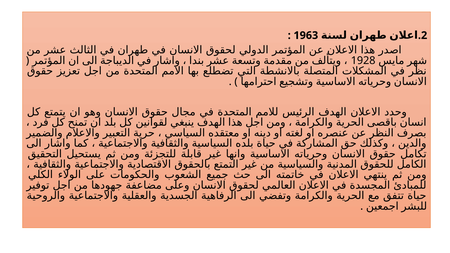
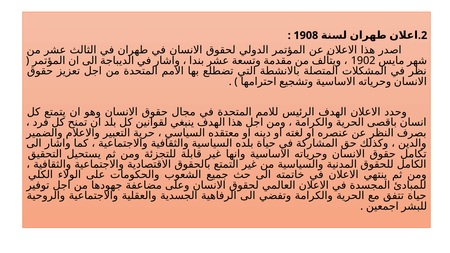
1963: 1963 -> 1908
1928: 1928 -> 1902
